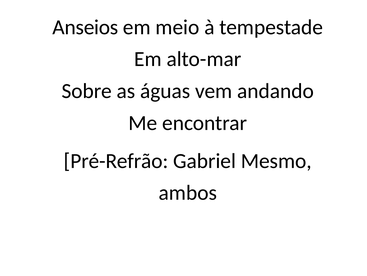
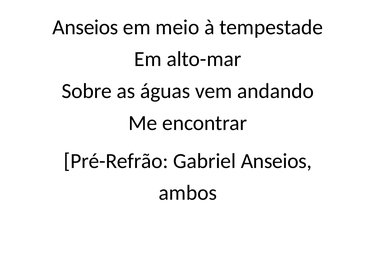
Gabriel Mesmo: Mesmo -> Anseios
